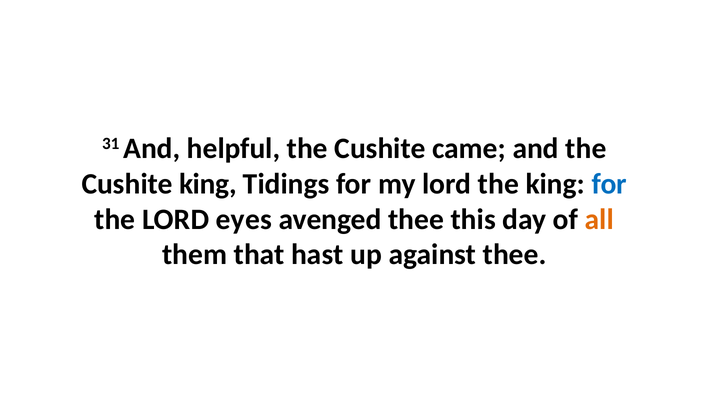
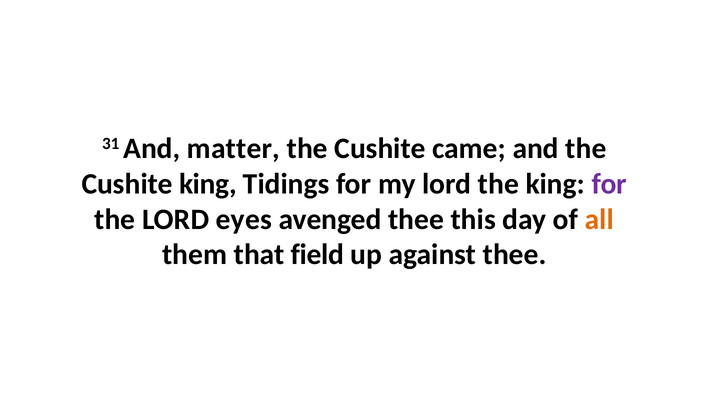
helpful: helpful -> matter
for at (609, 184) colour: blue -> purple
hast: hast -> field
